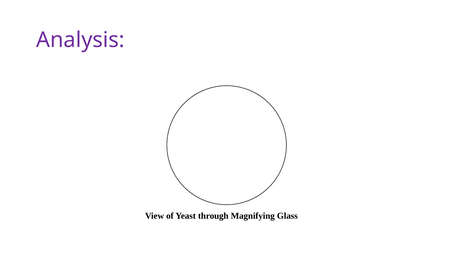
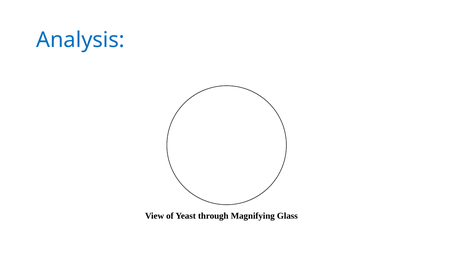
Analysis colour: purple -> blue
